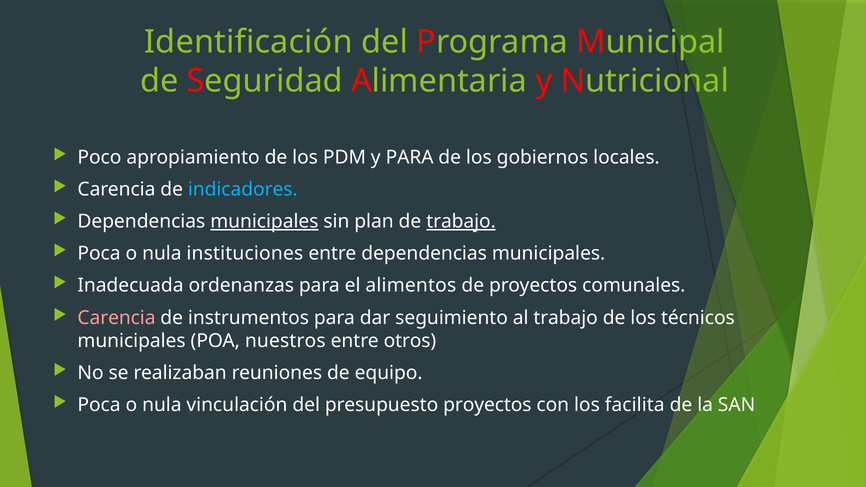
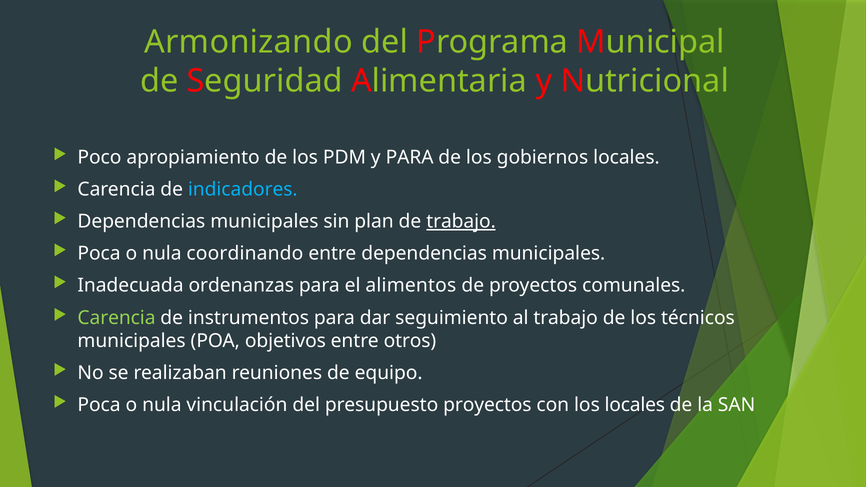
Identificación: Identificación -> Armonizando
municipales at (264, 222) underline: present -> none
instituciones: instituciones -> coordinando
Carencia at (117, 318) colour: pink -> light green
nuestros: nuestros -> objetivos
los facilita: facilita -> locales
